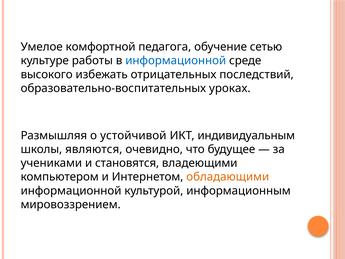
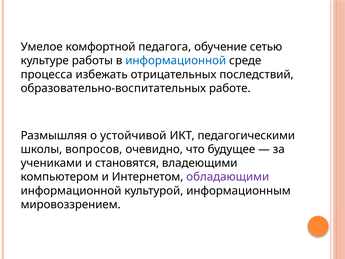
высокого: высокого -> процесса
уроках: уроках -> работе
индивидуальным: индивидуальным -> педагогическими
являются: являются -> вопросов
обладающими colour: orange -> purple
